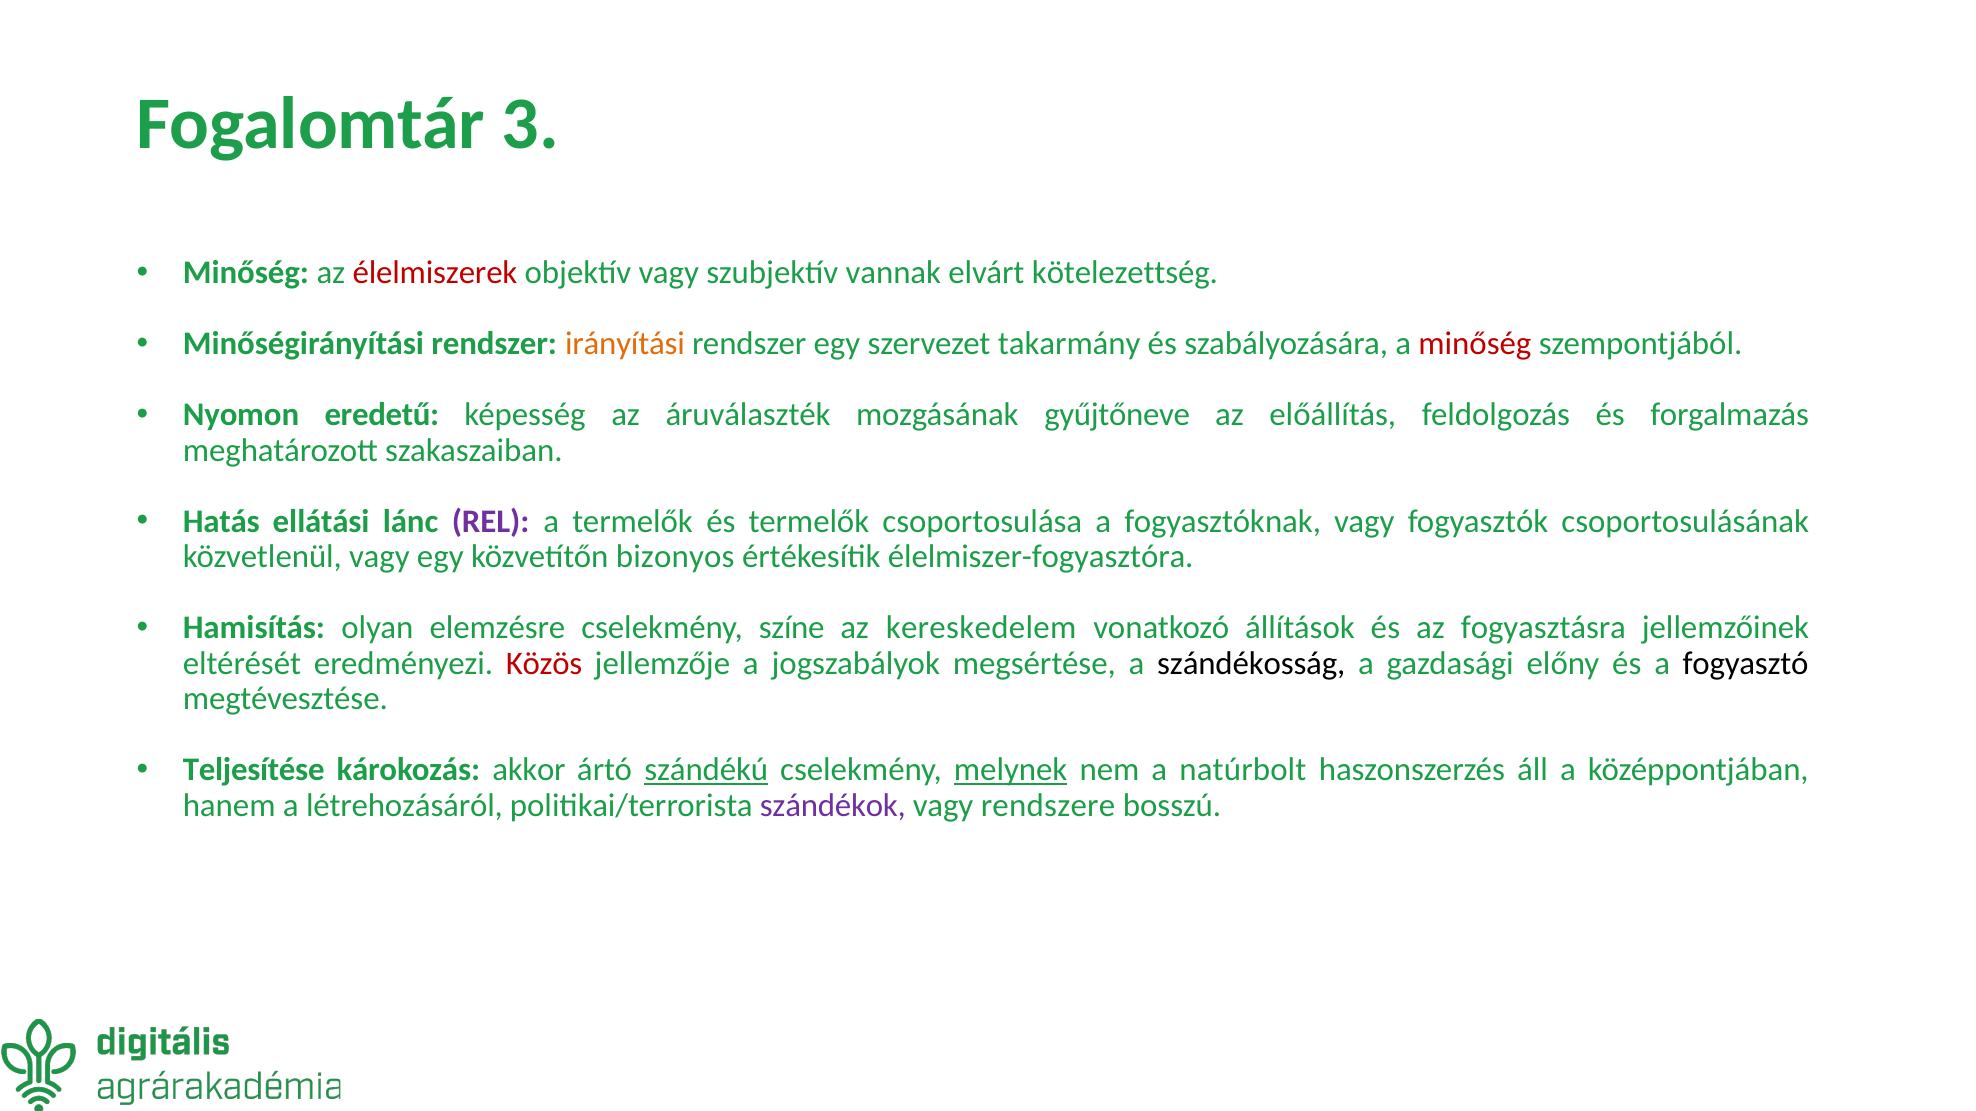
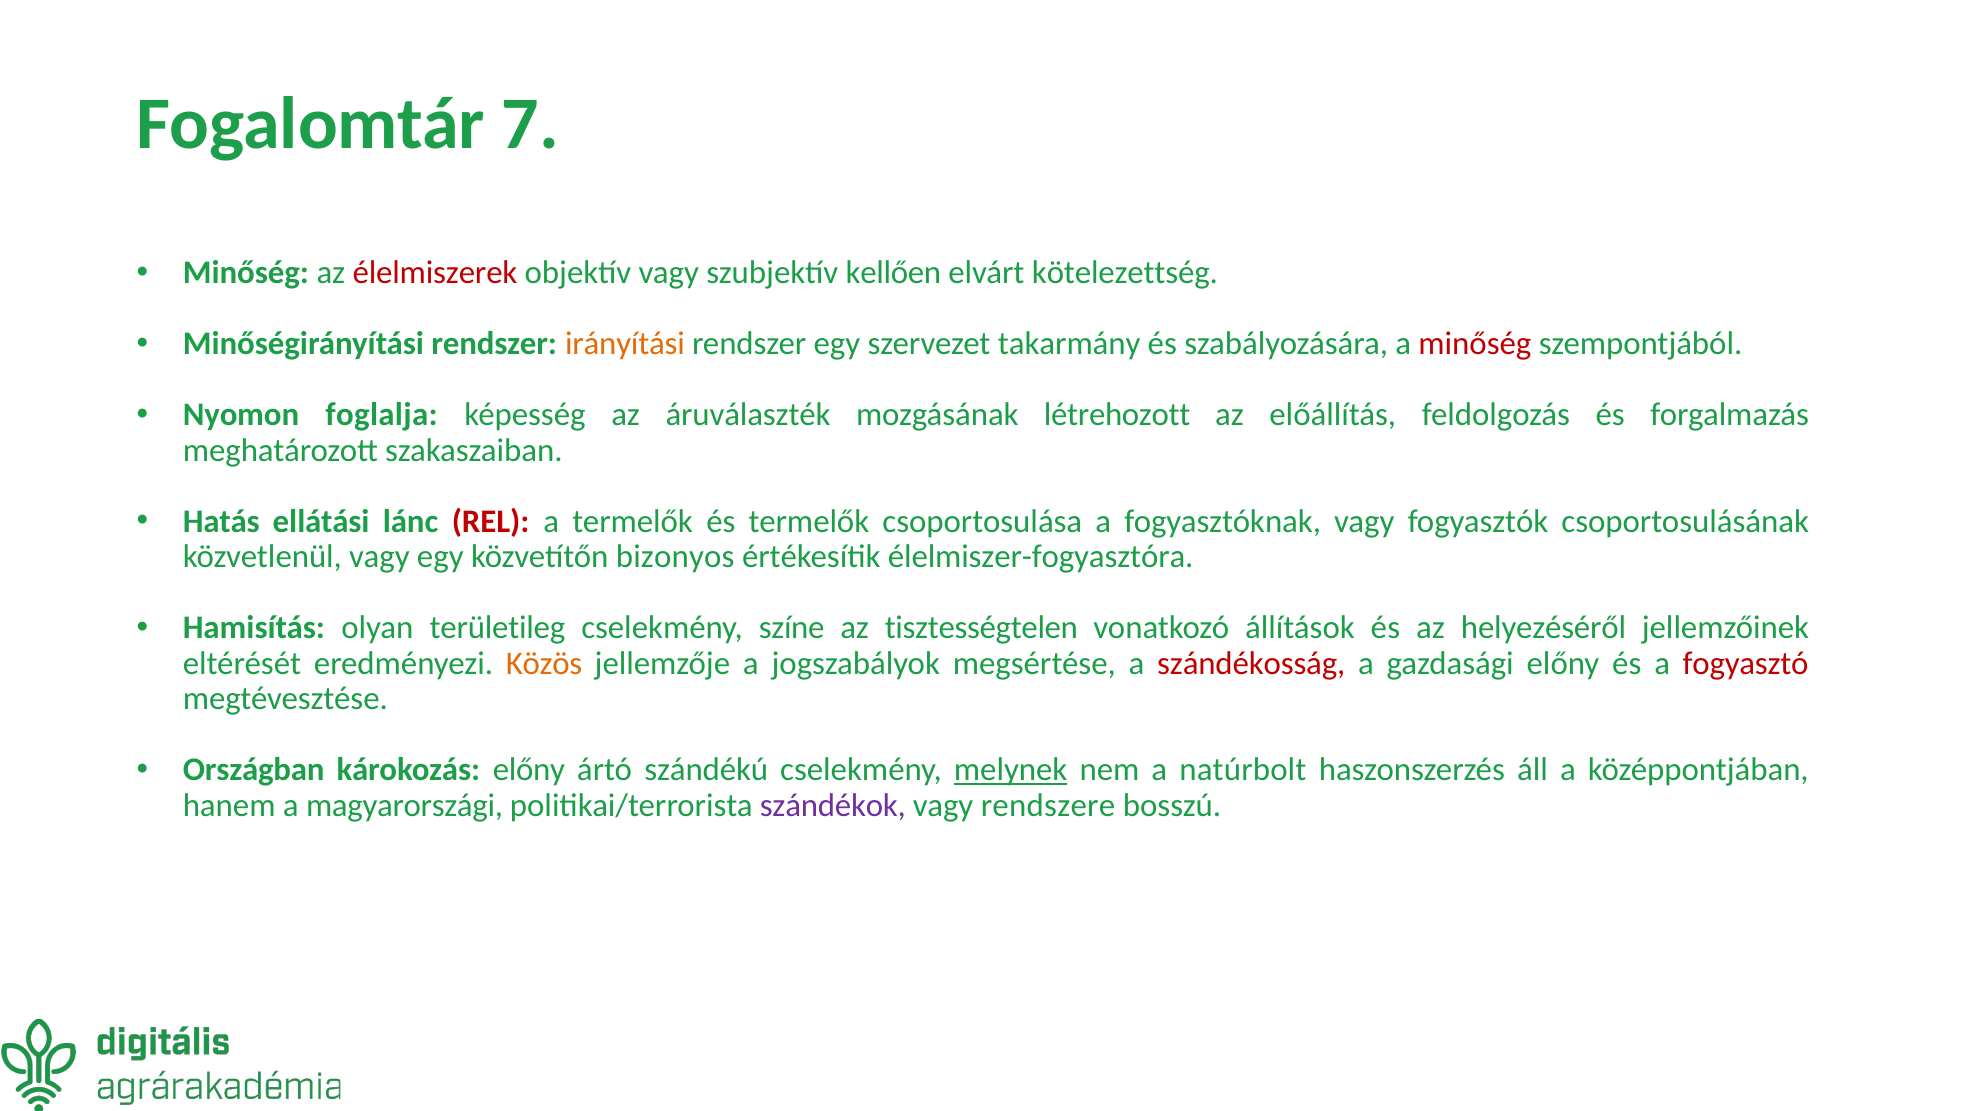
3: 3 -> 7
vannak: vannak -> kellően
eredetű: eredetű -> foglalja
gyűjtőneve: gyűjtőneve -> létrehozott
REL colour: purple -> red
elemzésre: elemzésre -> területileg
kereskedelem: kereskedelem -> tisztességtelen
fogyasztásra: fogyasztásra -> helyezéséről
Közös colour: red -> orange
szándékosság colour: black -> red
fogyasztó colour: black -> red
Teljesítése: Teljesítése -> Országban
károkozás akkor: akkor -> előny
szándékú underline: present -> none
létrehozásáról: létrehozásáról -> magyarországi
